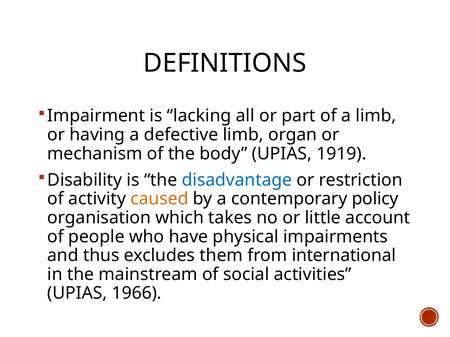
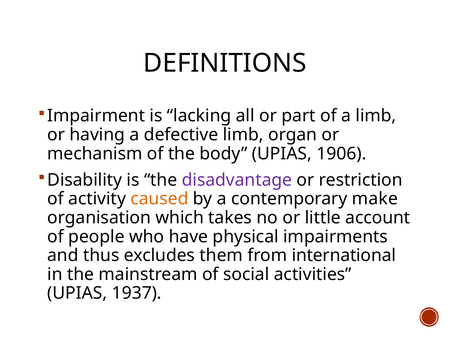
1919: 1919 -> 1906
disadvantage colour: blue -> purple
policy: policy -> make
1966: 1966 -> 1937
